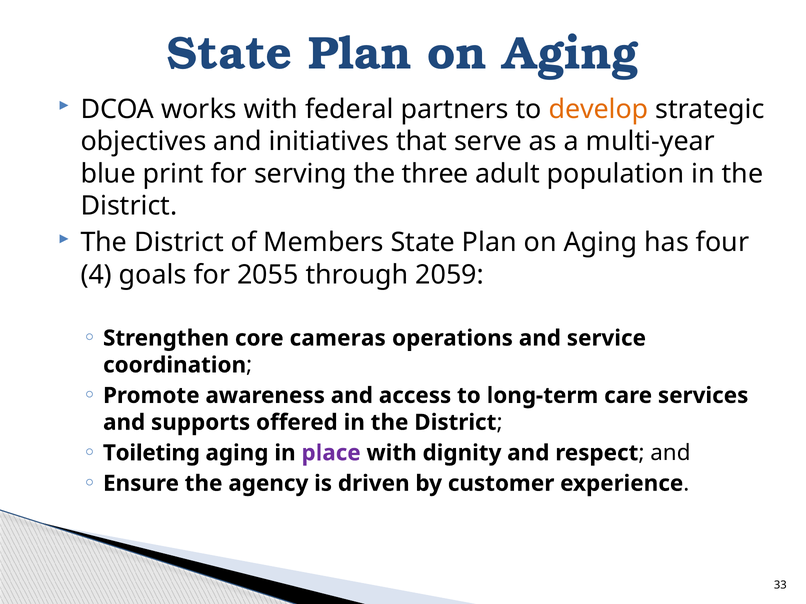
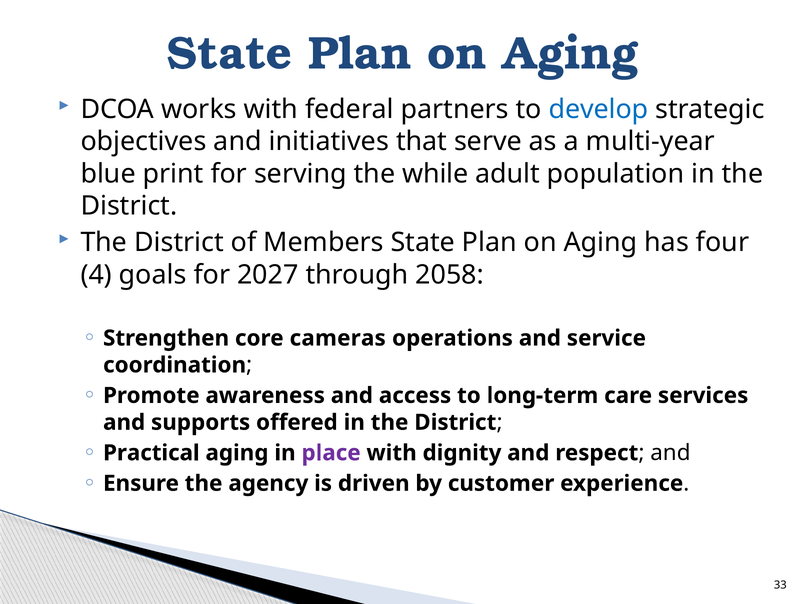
develop colour: orange -> blue
three: three -> while
2055: 2055 -> 2027
2059: 2059 -> 2058
Toileting: Toileting -> Practical
